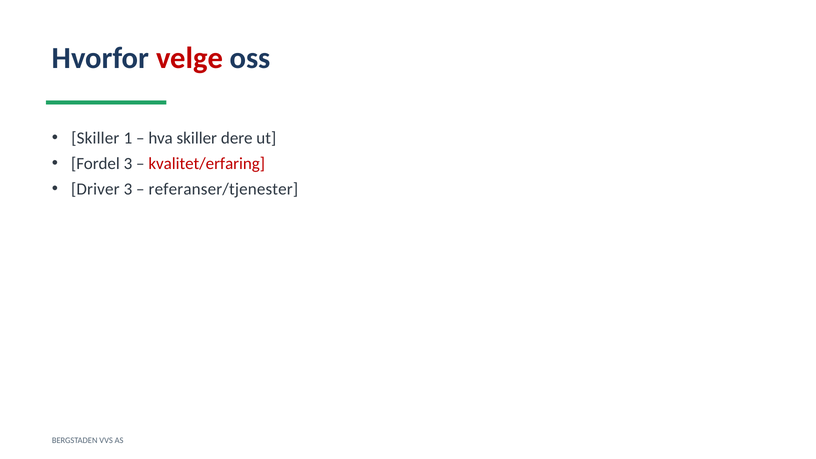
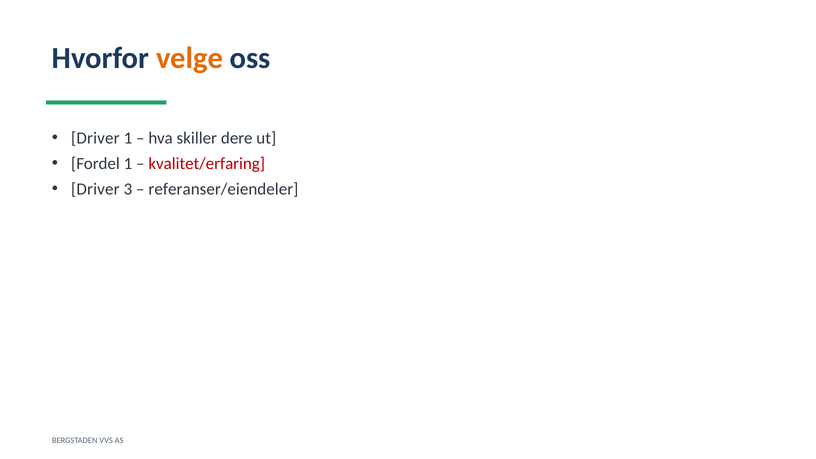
velge colour: red -> orange
Skiller at (95, 138): Skiller -> Driver
Fordel 3: 3 -> 1
referanser/tjenester: referanser/tjenester -> referanser/eiendeler
